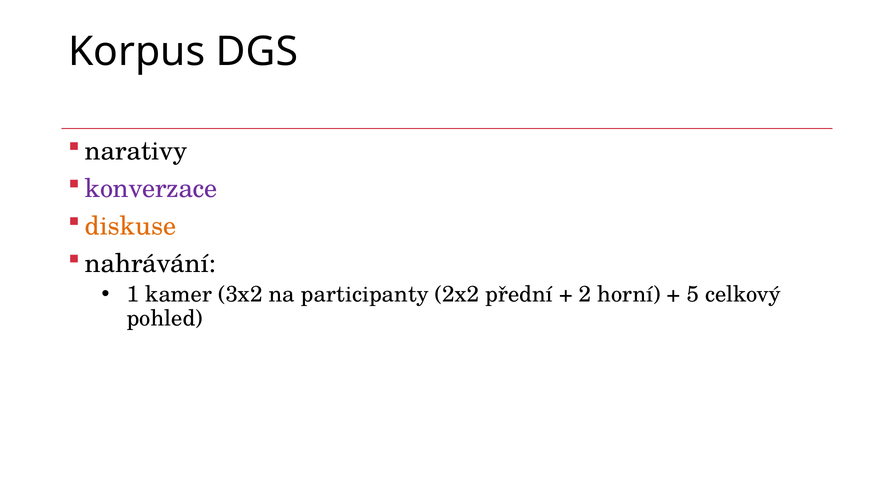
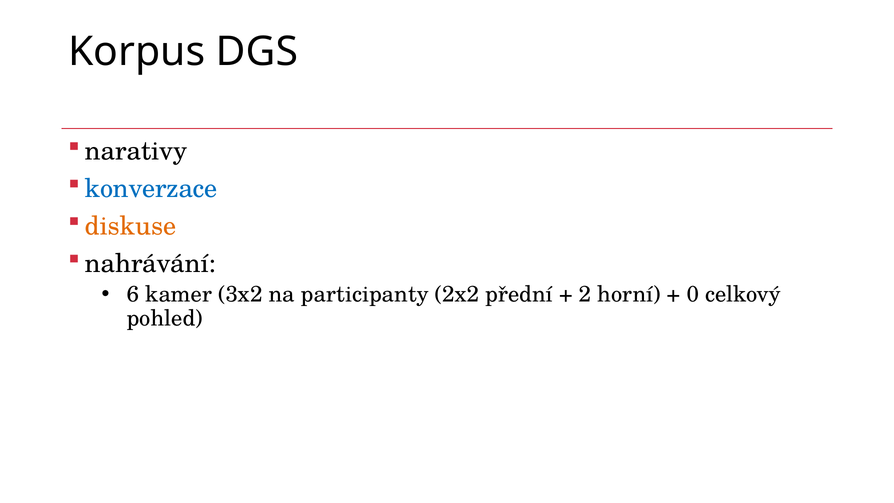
konverzace colour: purple -> blue
1: 1 -> 6
5: 5 -> 0
